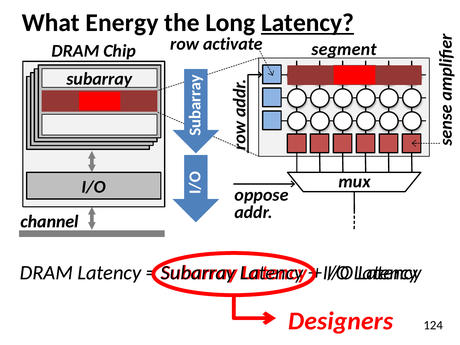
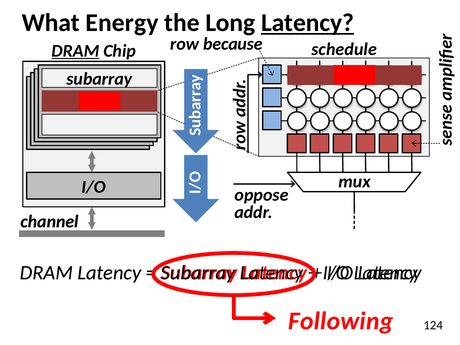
activate: activate -> because
segment: segment -> schedule
DRAM at (75, 51) underline: none -> present
Designers: Designers -> Following
